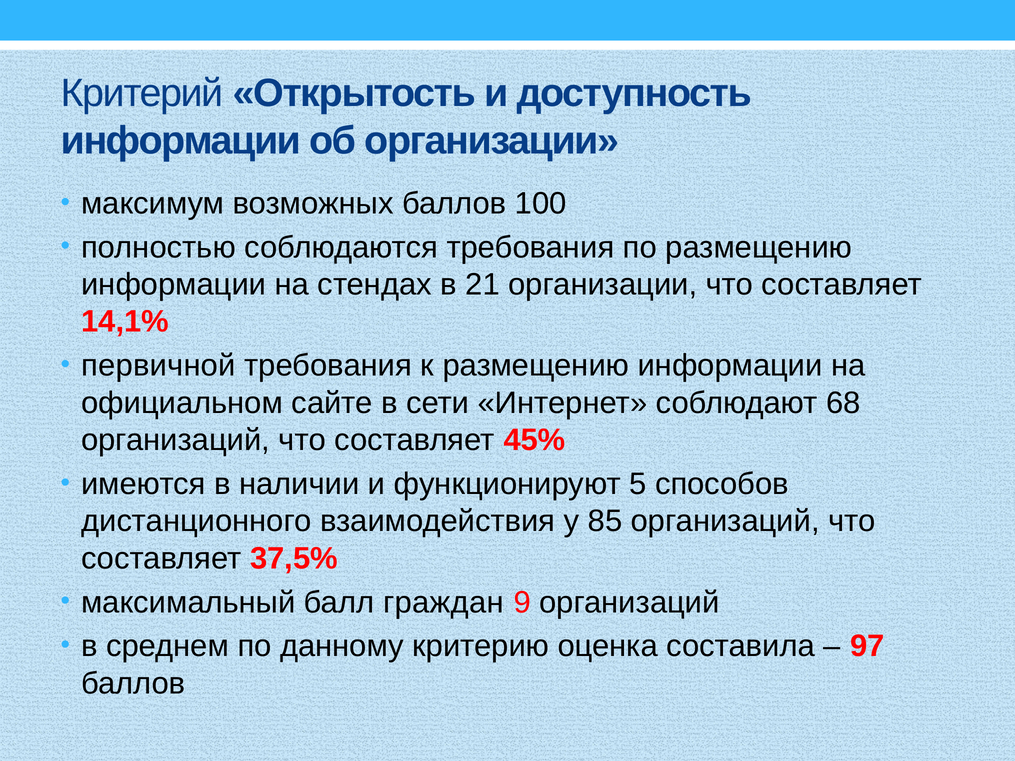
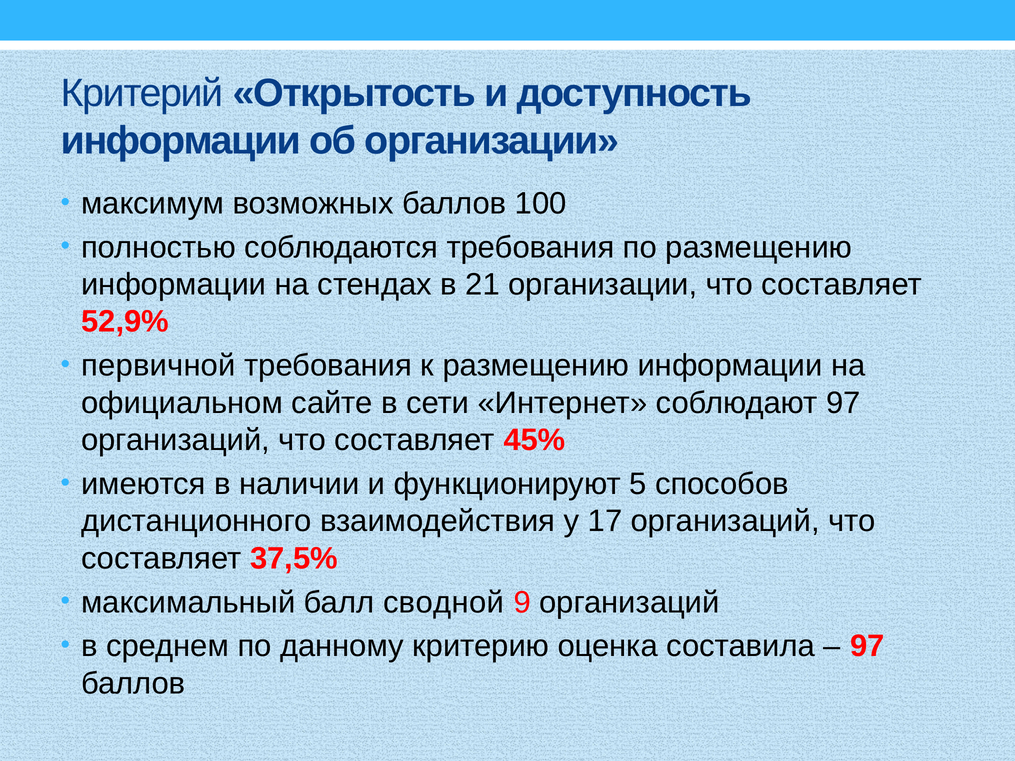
14,1%: 14,1% -> 52,9%
соблюдают 68: 68 -> 97
85: 85 -> 17
граждан: граждан -> сводной
